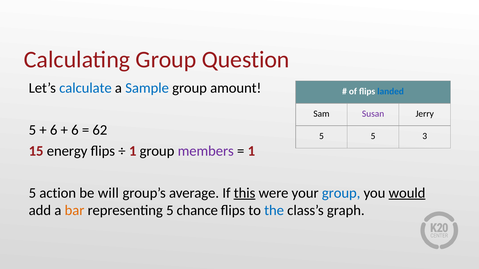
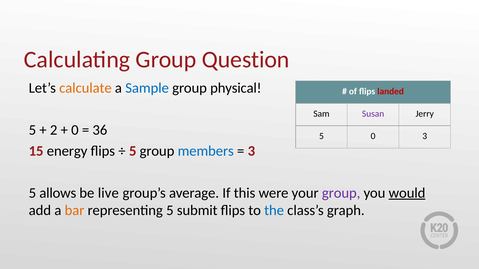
calculate colour: blue -> orange
amount: amount -> physical
landed colour: blue -> red
6 at (54, 130): 6 -> 2
6 at (75, 130): 6 -> 0
62: 62 -> 36
5 5: 5 -> 0
1 at (133, 151): 1 -> 5
members colour: purple -> blue
1 at (251, 151): 1 -> 3
action: action -> allows
will: will -> live
this underline: present -> none
group at (341, 193) colour: blue -> purple
chance: chance -> submit
